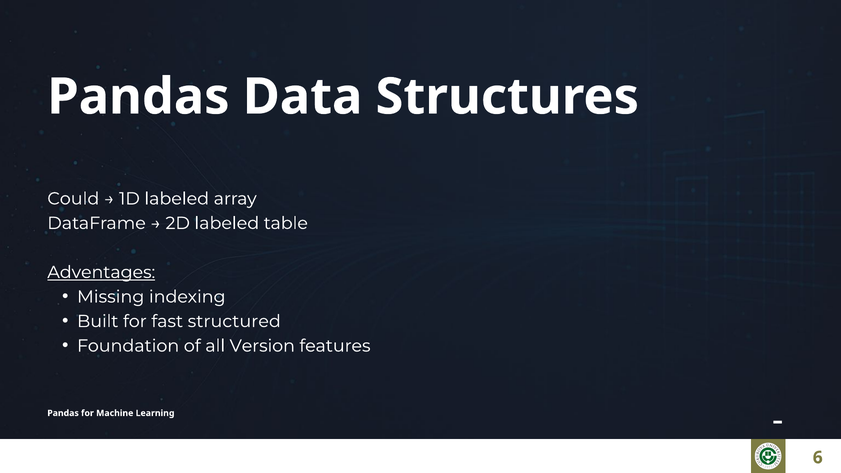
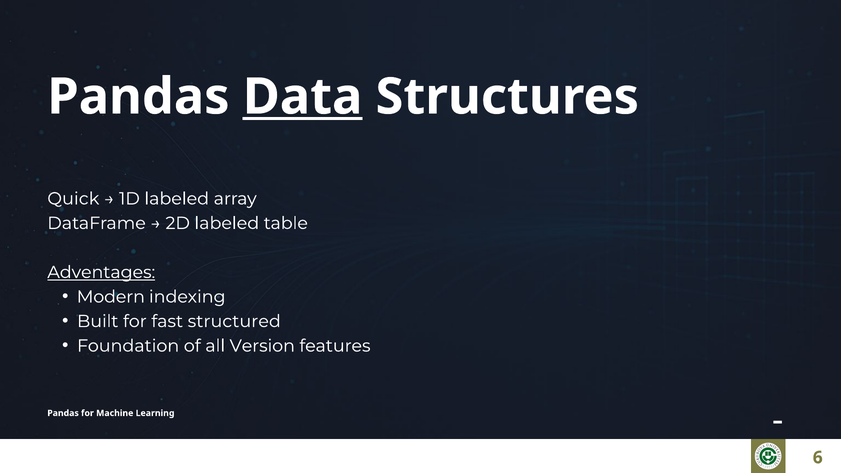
Data underline: none -> present
Could: Could -> Quick
Missing: Missing -> Modern
